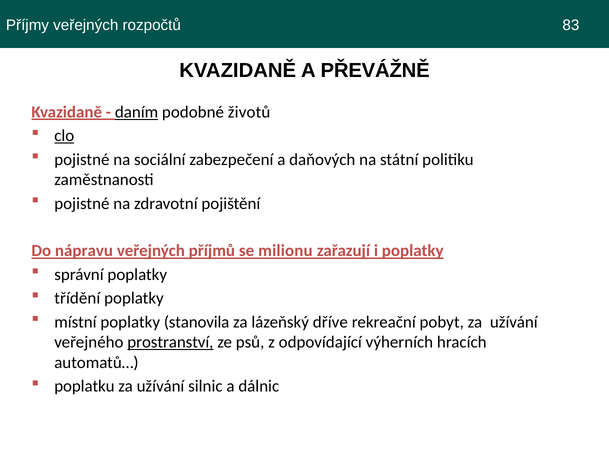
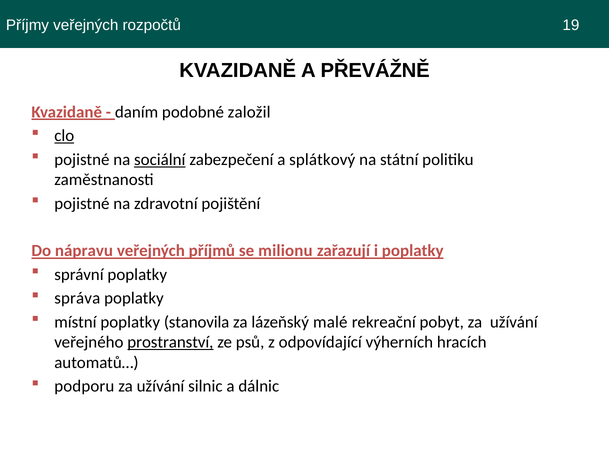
83: 83 -> 19
daním underline: present -> none
životů: životů -> založil
sociální underline: none -> present
daňových: daňových -> splátkový
třídění: třídění -> správa
dříve: dříve -> malé
poplatku: poplatku -> podporu
